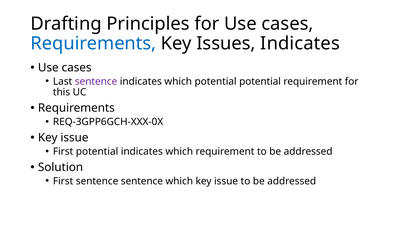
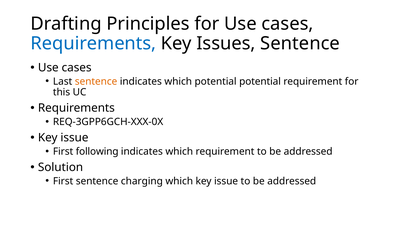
Issues Indicates: Indicates -> Sentence
sentence at (96, 81) colour: purple -> orange
First potential: potential -> following
sentence sentence: sentence -> charging
